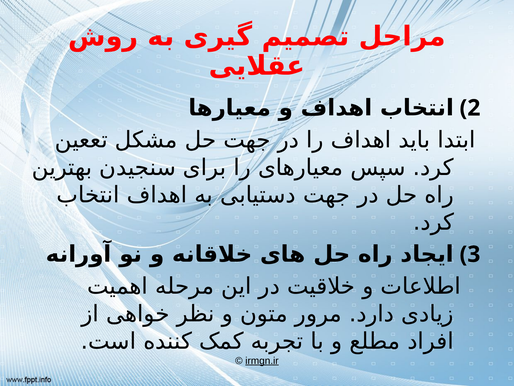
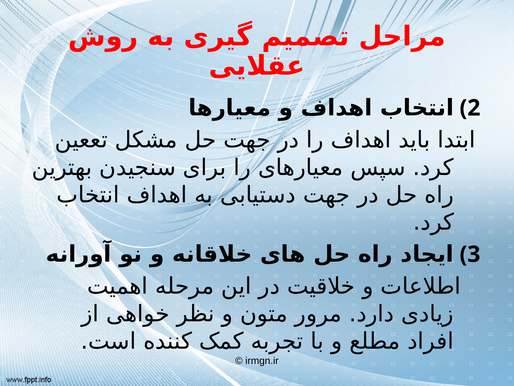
irmgn.ir underline: present -> none
